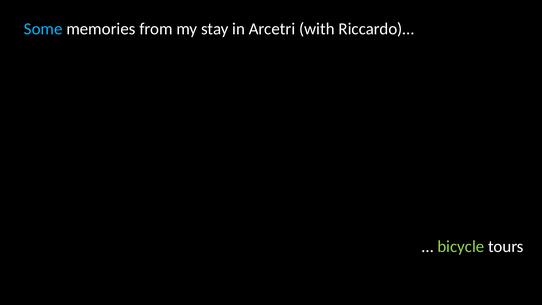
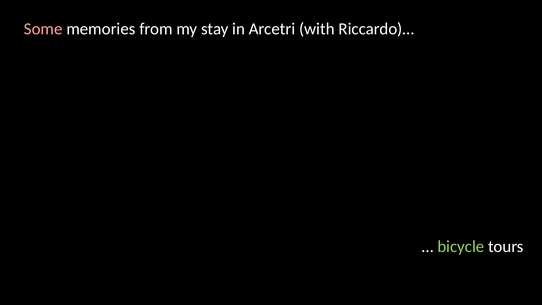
Some colour: light blue -> pink
